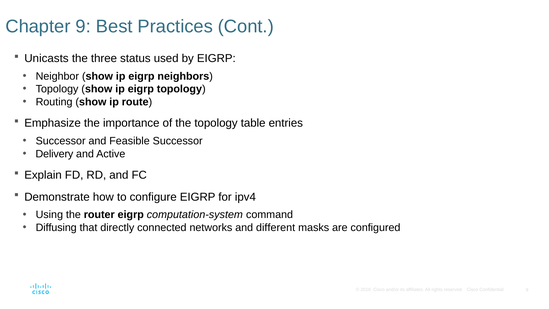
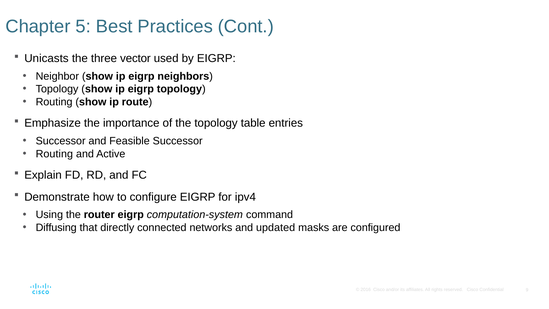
Chapter 9: 9 -> 5
status: status -> vector
Delivery at (54, 154): Delivery -> Routing
different: different -> updated
